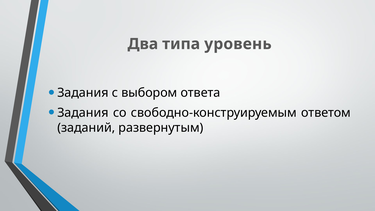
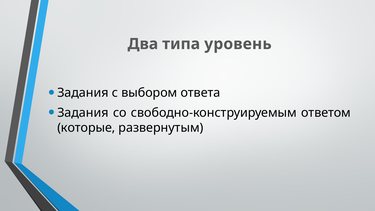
заданий: заданий -> которые
